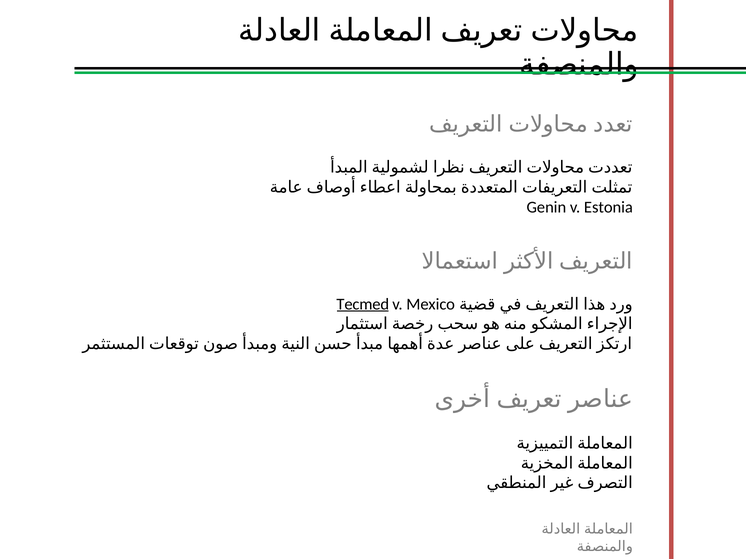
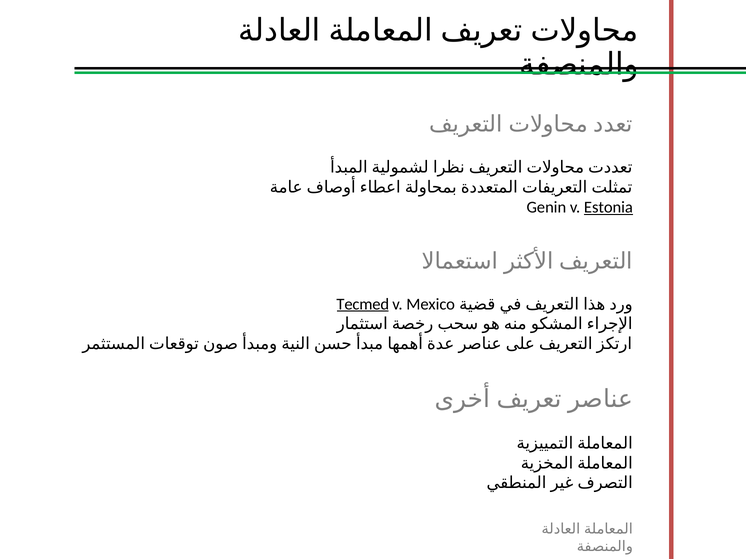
Estonia underline: none -> present
